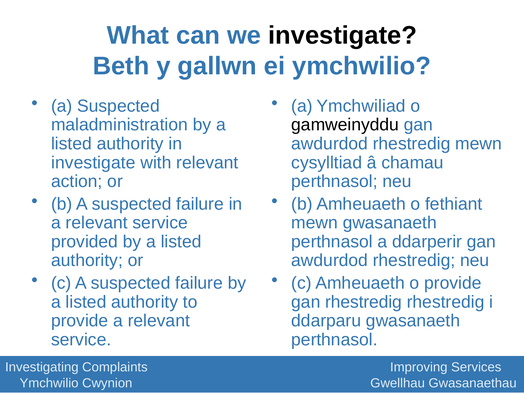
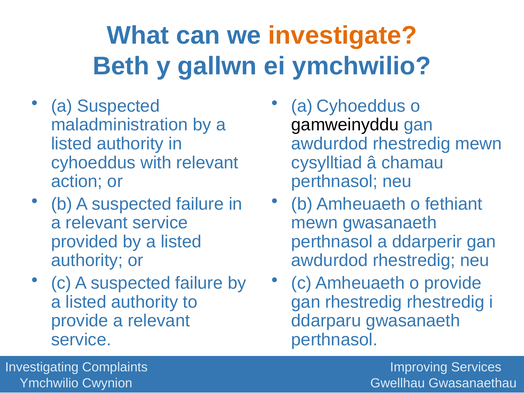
investigate at (343, 35) colour: black -> orange
a Ymchwiliad: Ymchwiliad -> Cyhoeddus
investigate at (93, 163): investigate -> cyhoeddus
